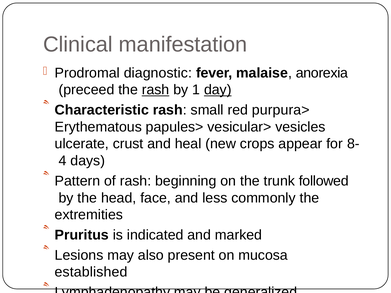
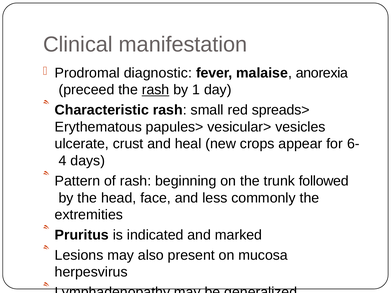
day underline: present -> none
purpura>: purpura> -> spreads>
8-: 8- -> 6-
established: established -> herpesvirus
